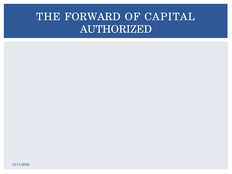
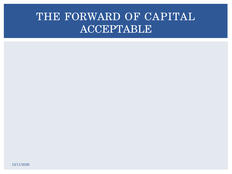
AUTHORIZED: AUTHORIZED -> ACCEPTABLE
